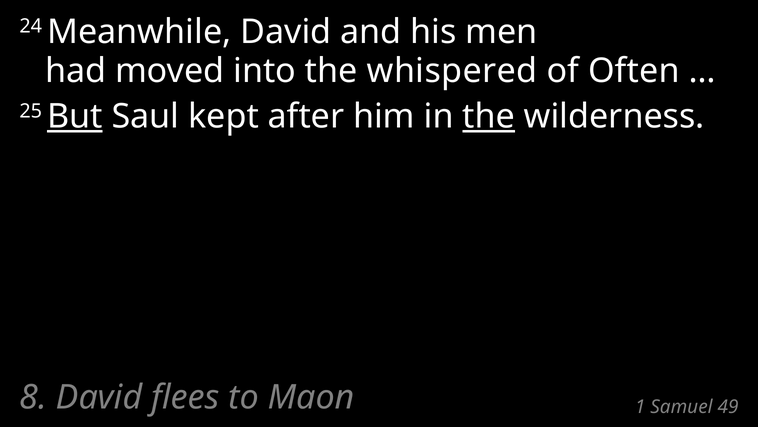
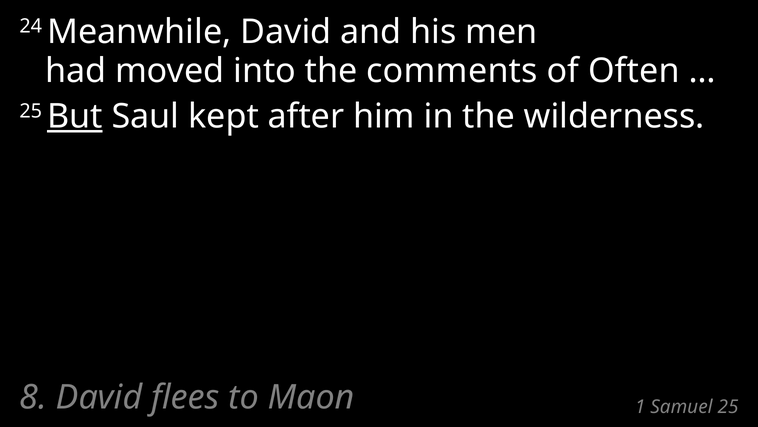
whispered: whispered -> comments
the at (489, 116) underline: present -> none
Samuel 49: 49 -> 25
